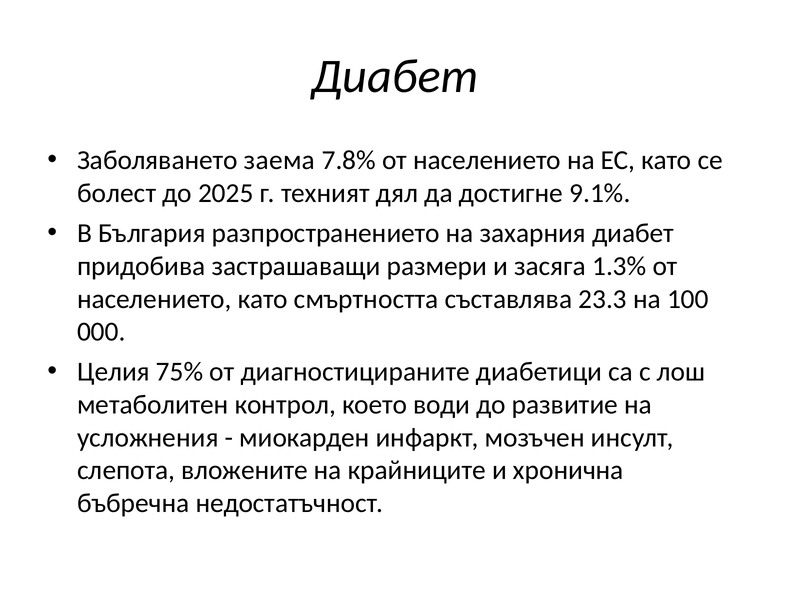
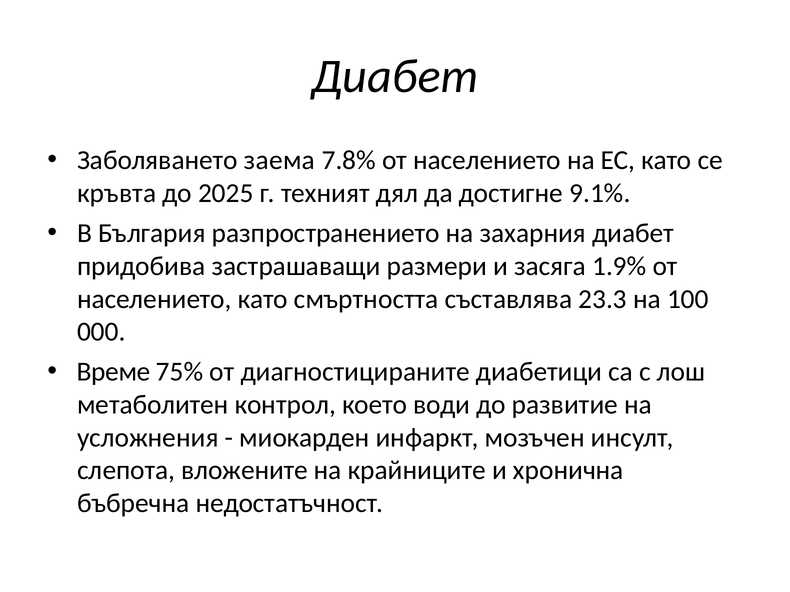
болест: болест -> кръвта
1.3%: 1.3% -> 1.9%
Целия: Целия -> Време
